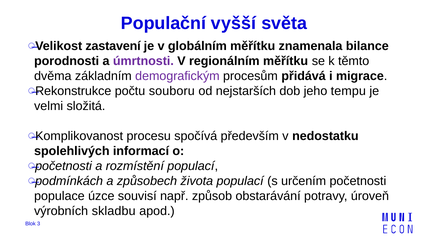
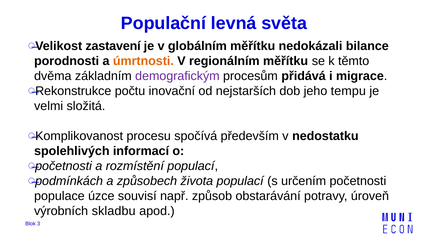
vyšší: vyšší -> levná
znamenala: znamenala -> nedokázali
úmrtnosti colour: purple -> orange
souboru: souboru -> inovační
